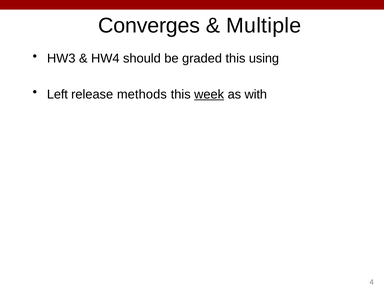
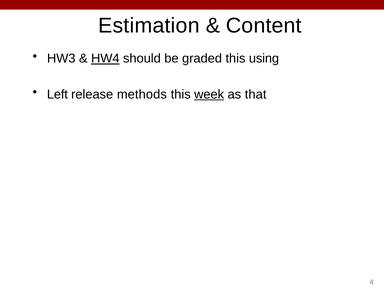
Converges: Converges -> Estimation
Multiple: Multiple -> Content
HW4 underline: none -> present
with: with -> that
